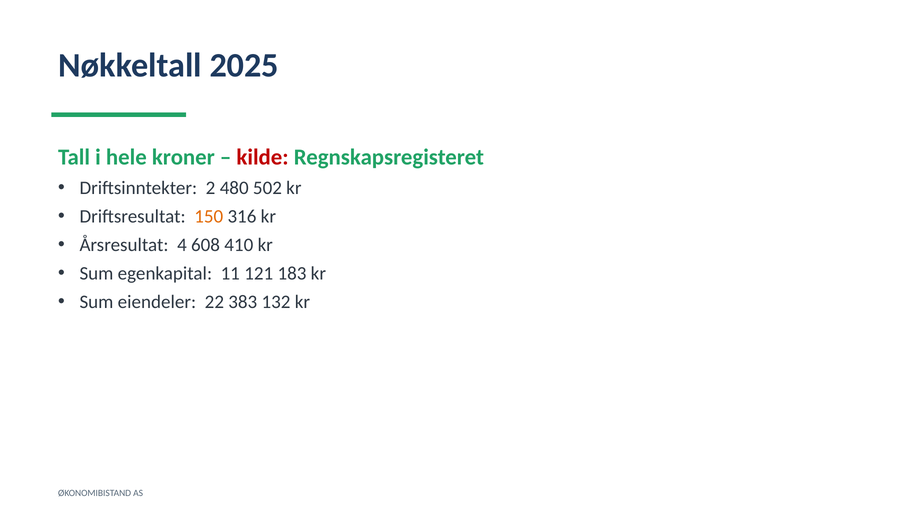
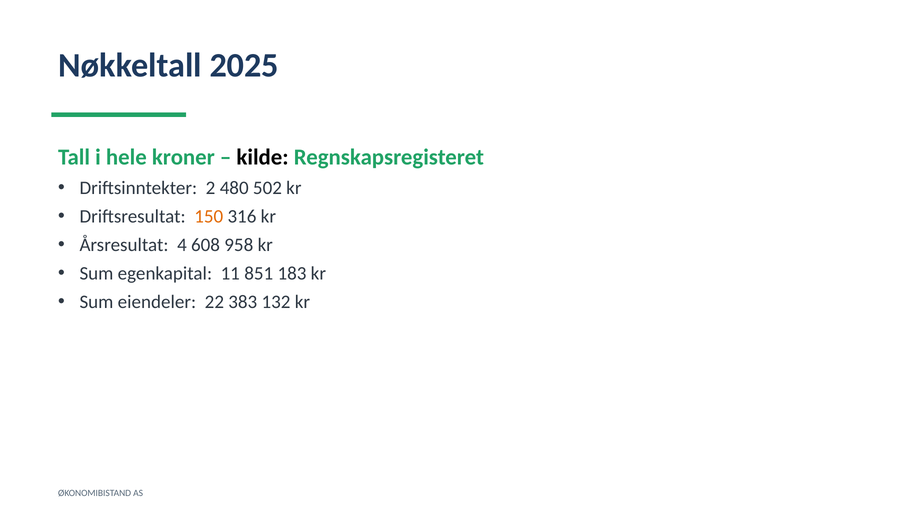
kilde colour: red -> black
410: 410 -> 958
121: 121 -> 851
